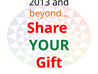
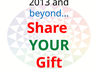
beyond… colour: orange -> blue
